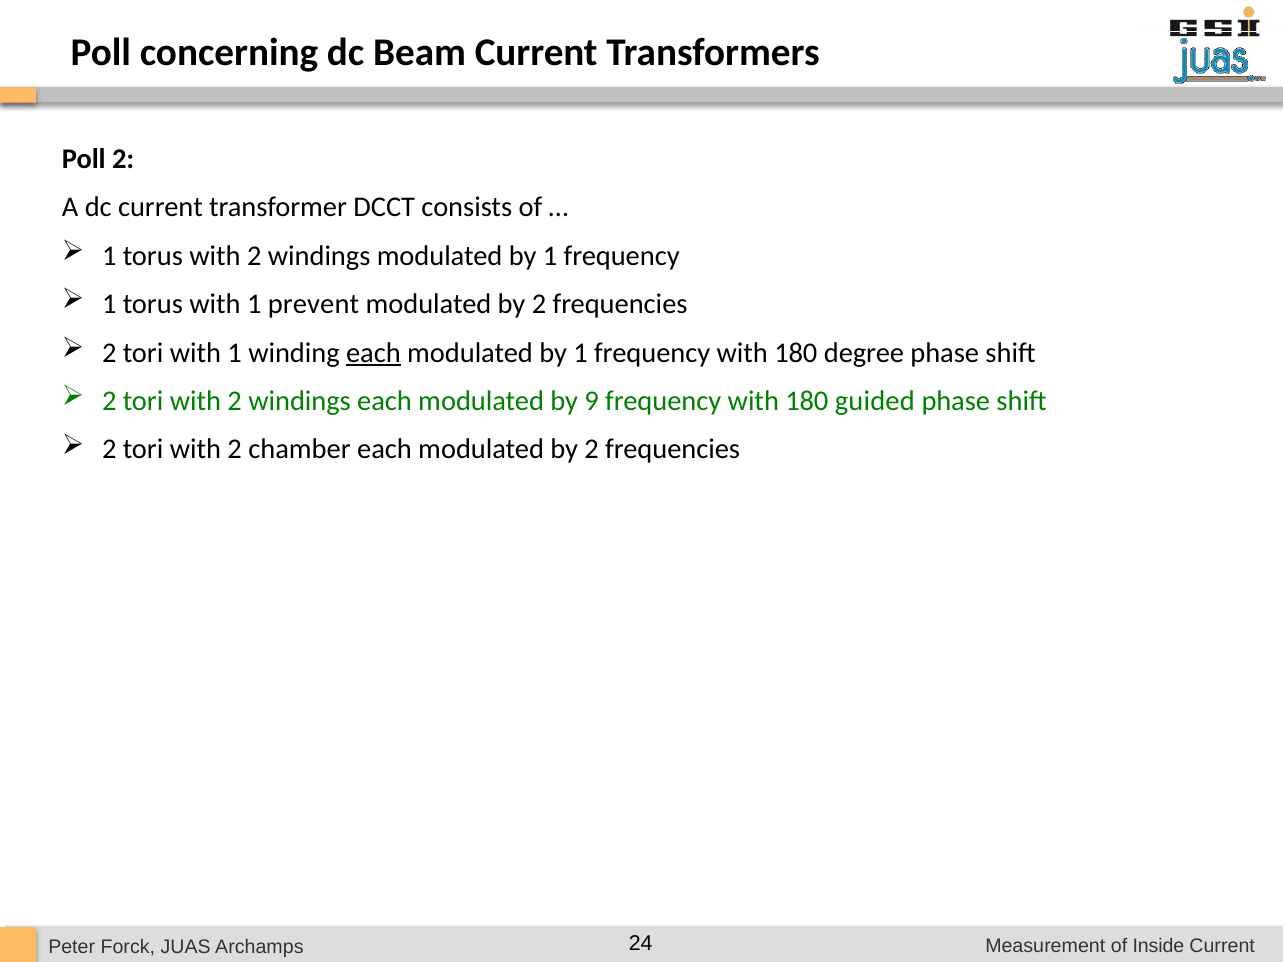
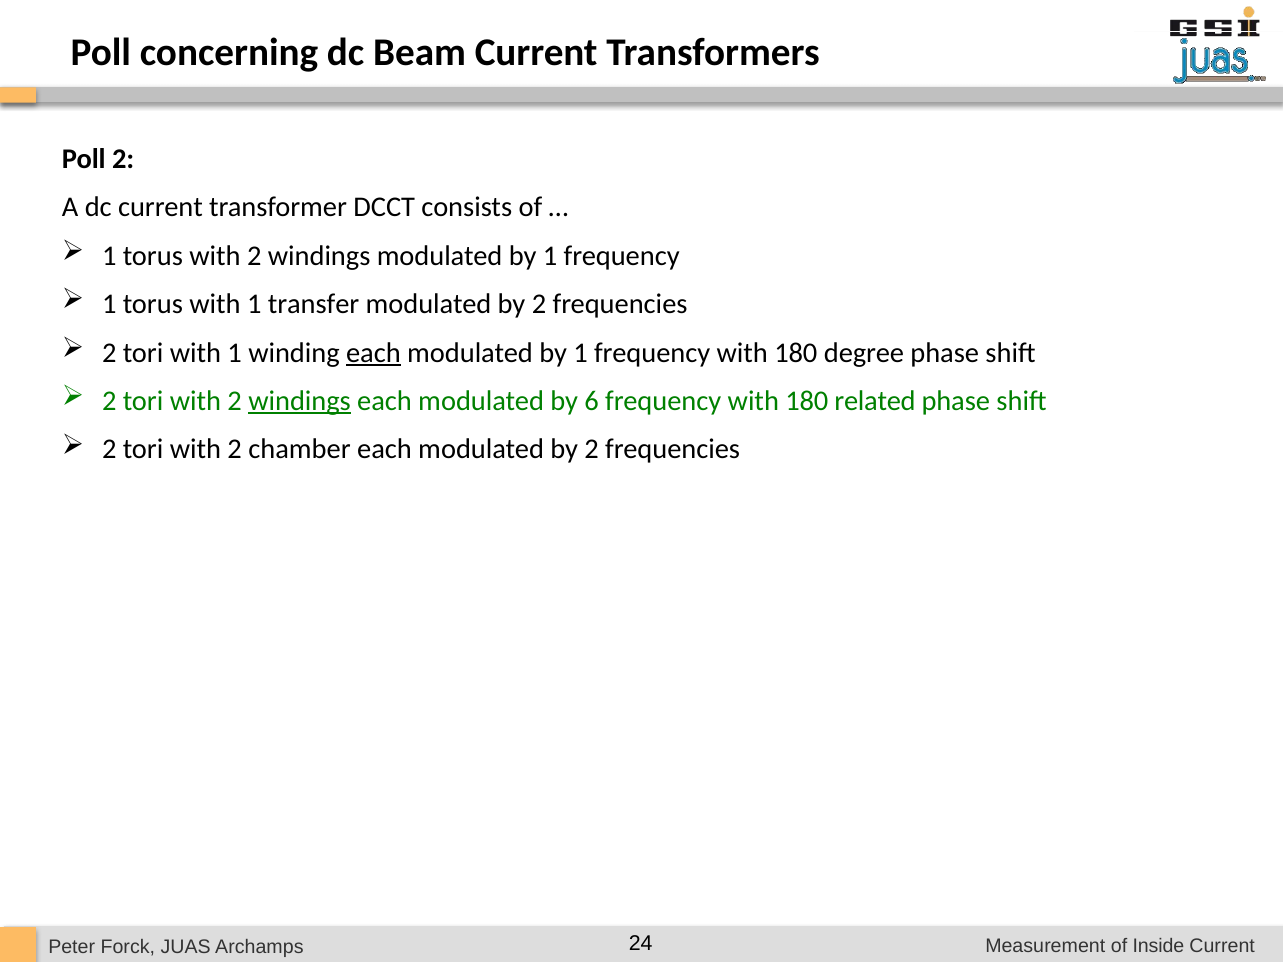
prevent: prevent -> transfer
windings at (300, 401) underline: none -> present
9: 9 -> 6
guided: guided -> related
